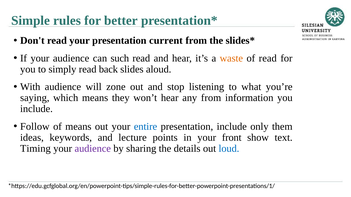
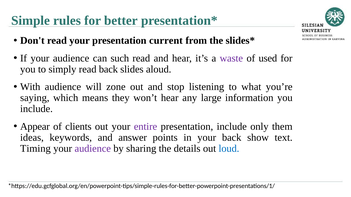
waste colour: orange -> purple
of read: read -> used
any from: from -> large
Follow: Follow -> Appear
of means: means -> clients
entire colour: blue -> purple
lecture: lecture -> answer
your front: front -> back
